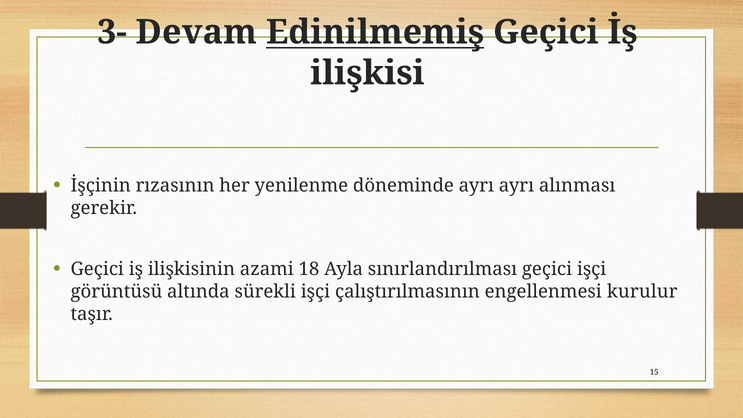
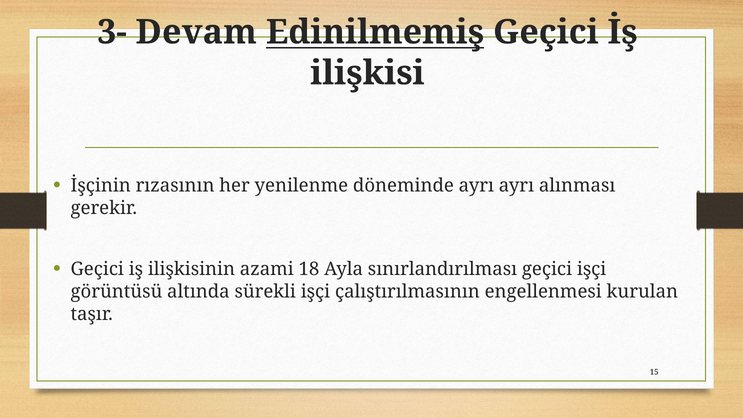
kurulur: kurulur -> kurulan
